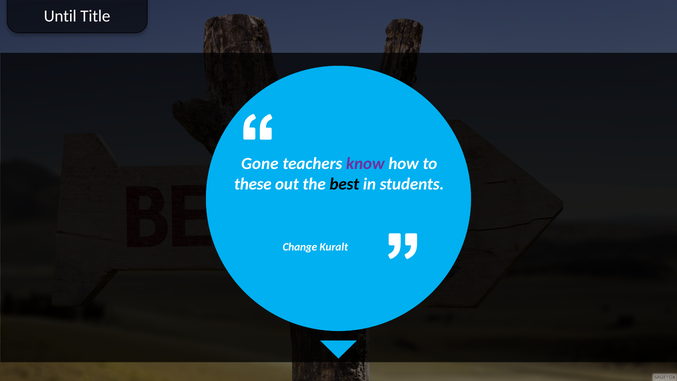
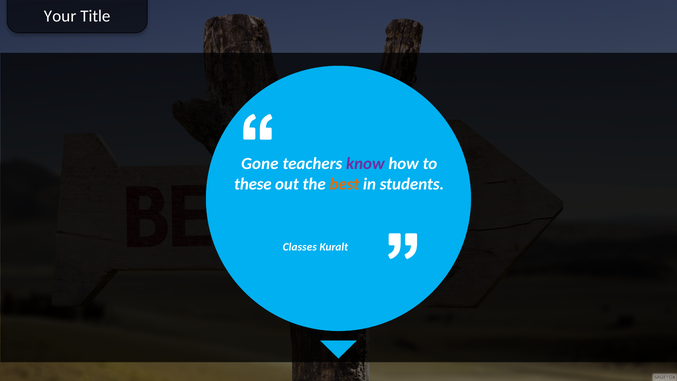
Until: Until -> Your
best colour: black -> orange
Change: Change -> Classes
